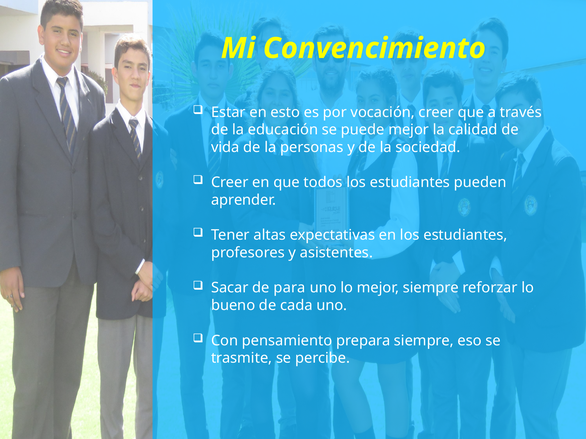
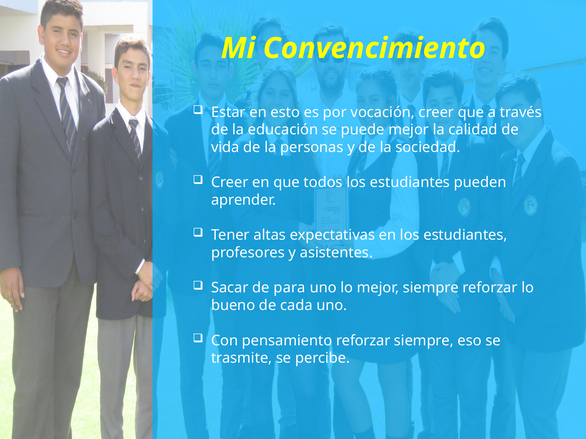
pensamiento prepara: prepara -> reforzar
